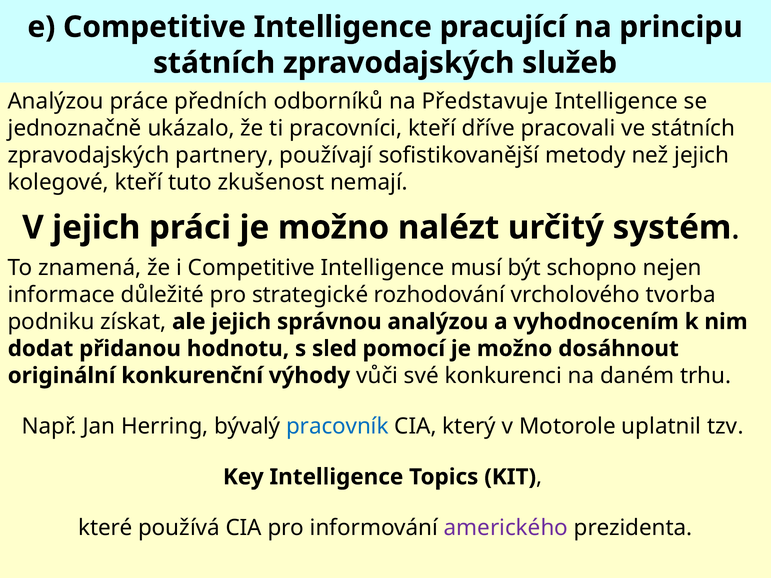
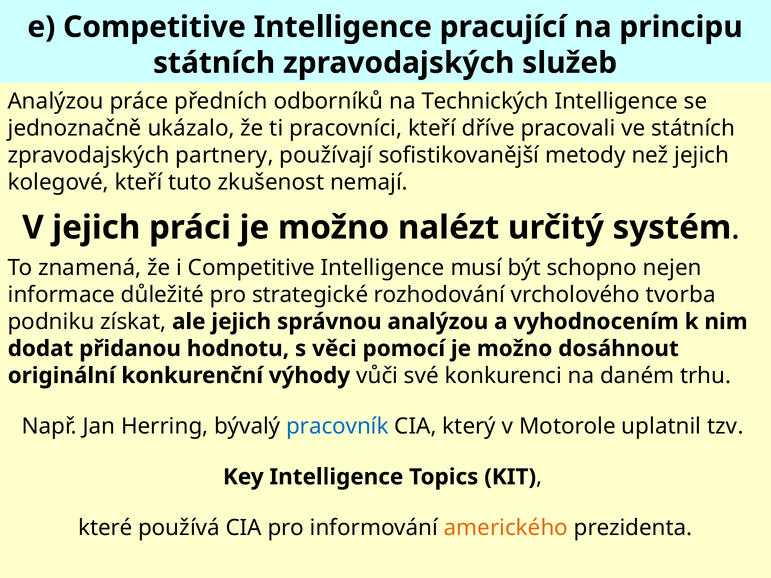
Představuje: Představuje -> Technických
sled: sled -> věci
amerického colour: purple -> orange
